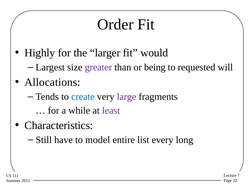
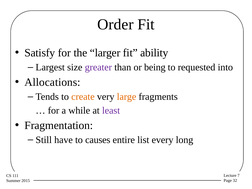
Highly: Highly -> Satisfy
would: would -> ability
will: will -> into
create colour: blue -> orange
large colour: purple -> orange
Characteristics: Characteristics -> Fragmentation
model: model -> causes
